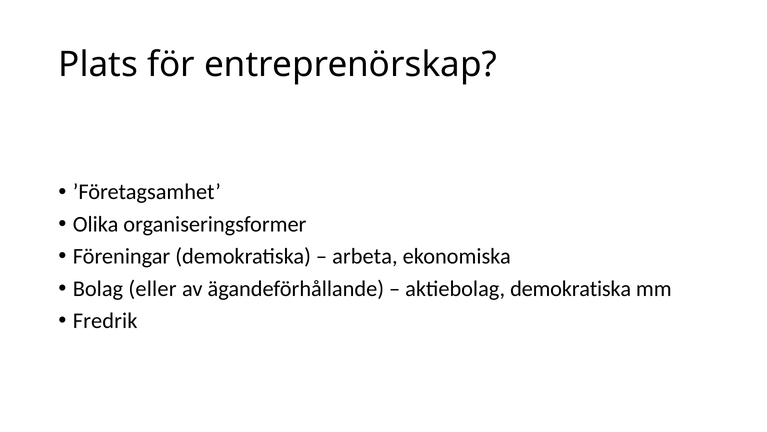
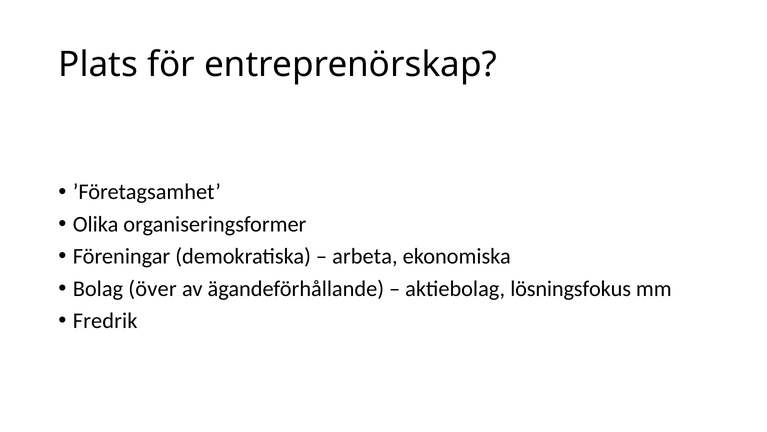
eller: eller -> över
aktiebolag demokratiska: demokratiska -> lösningsfokus
